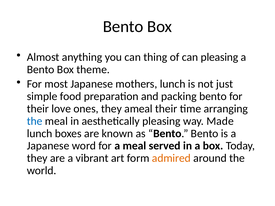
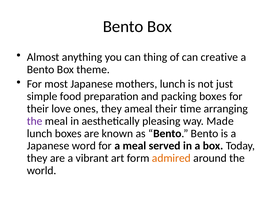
can pleasing: pleasing -> creative
packing bento: bento -> boxes
the at (35, 121) colour: blue -> purple
